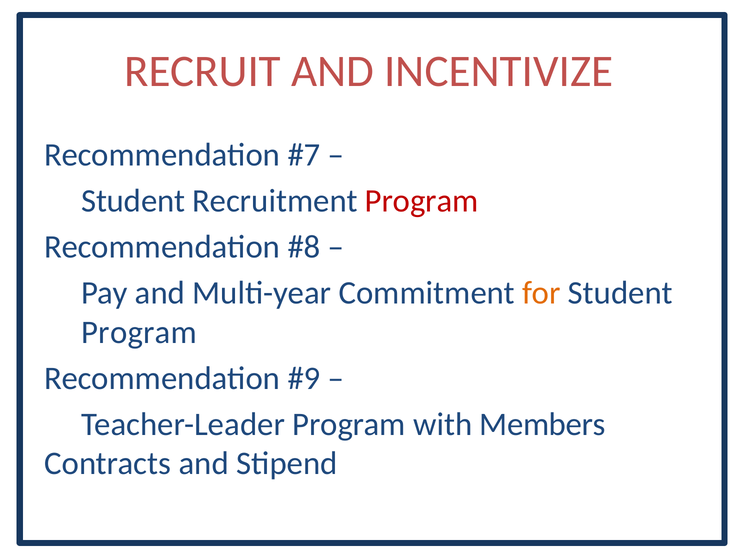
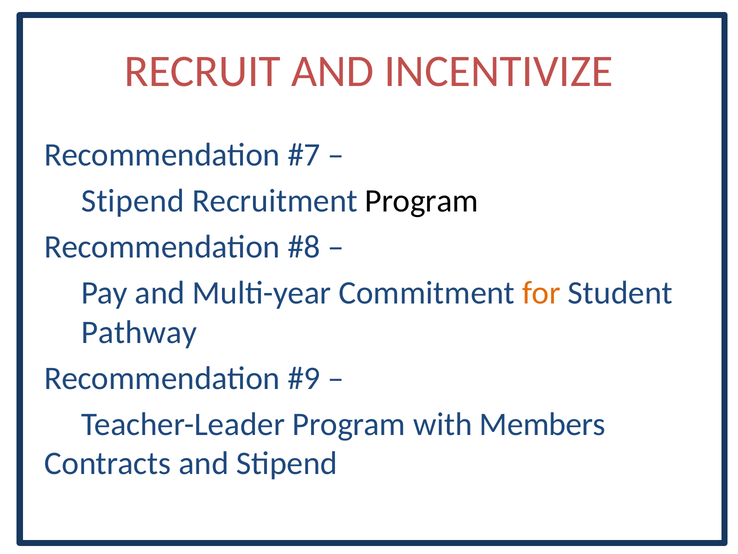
Student at (133, 201): Student -> Stipend
Program at (422, 201) colour: red -> black
Program at (139, 332): Program -> Pathway
